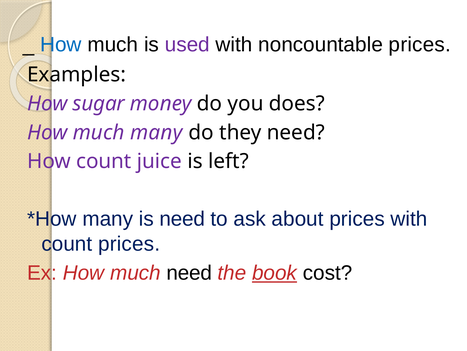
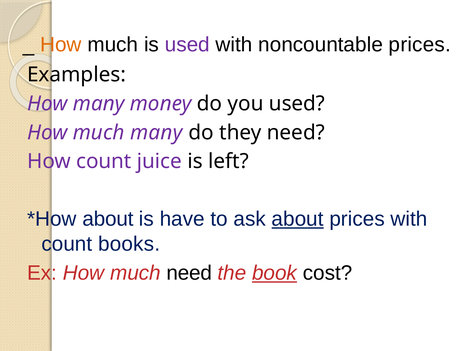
How at (61, 45) colour: blue -> orange
How sugar: sugar -> many
you does: does -> used
many at (108, 219): many -> about
is need: need -> have
about at (298, 219) underline: none -> present
count prices: prices -> books
